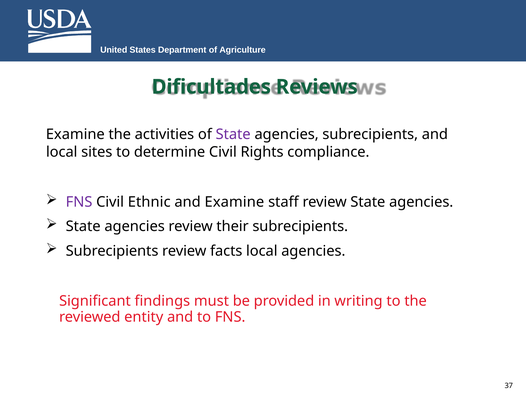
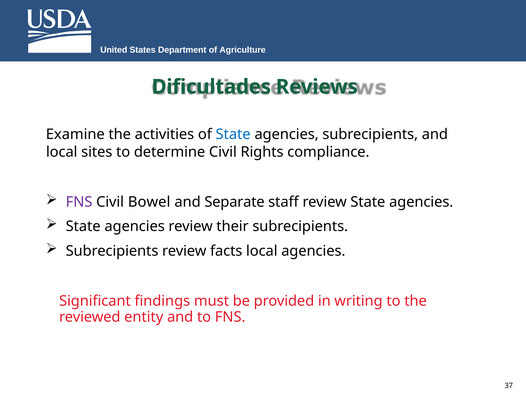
State at (233, 135) colour: purple -> blue
Ethnic: Ethnic -> Bowel
and Examine: Examine -> Separate
